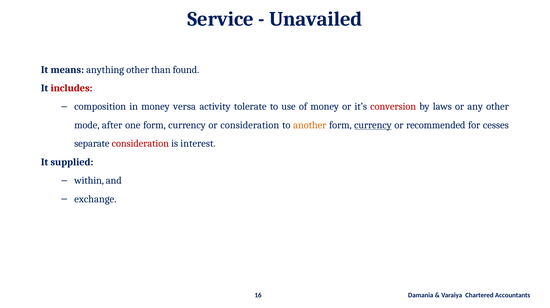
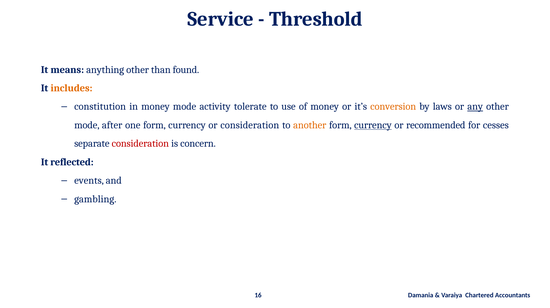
Unavailed: Unavailed -> Threshold
includes colour: red -> orange
composition: composition -> constitution
money versa: versa -> mode
conversion colour: red -> orange
any underline: none -> present
interest: interest -> concern
supplied: supplied -> reflected
within: within -> events
exchange: exchange -> gambling
